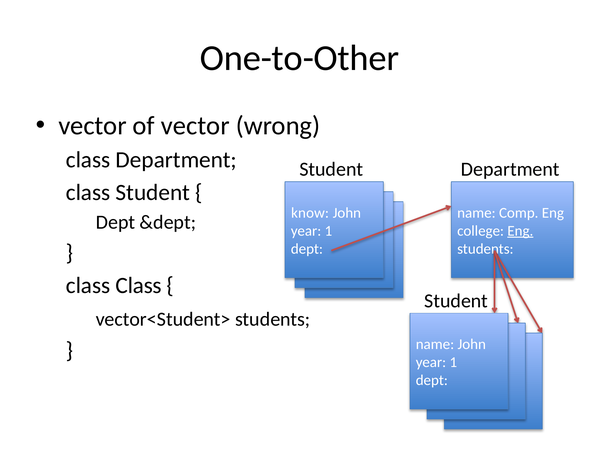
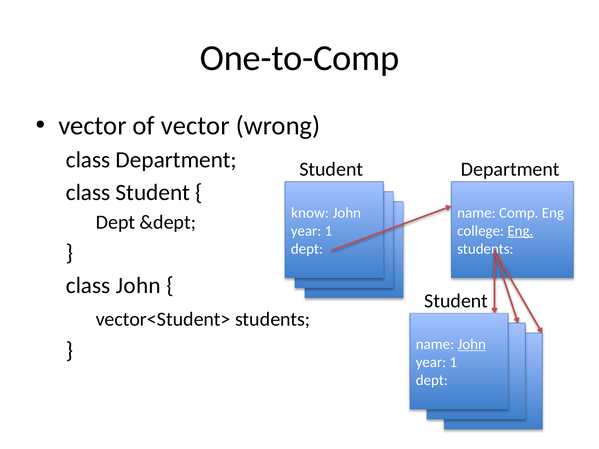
One-to-Other: One-to-Other -> One-to-Comp
class Class: Class -> John
John at (472, 344) underline: none -> present
